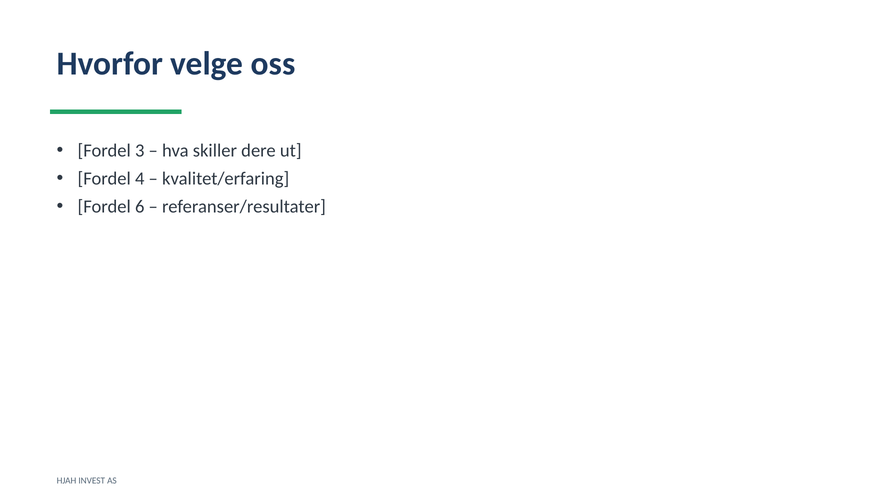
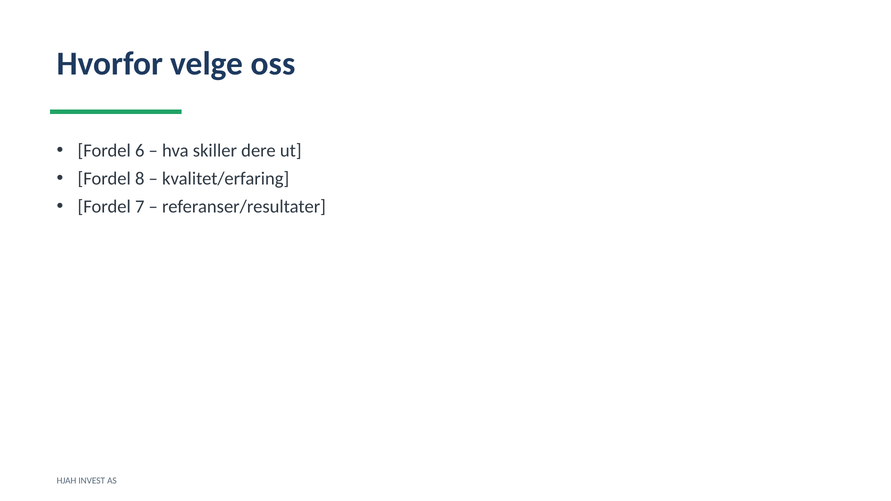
3: 3 -> 6
4: 4 -> 8
6: 6 -> 7
